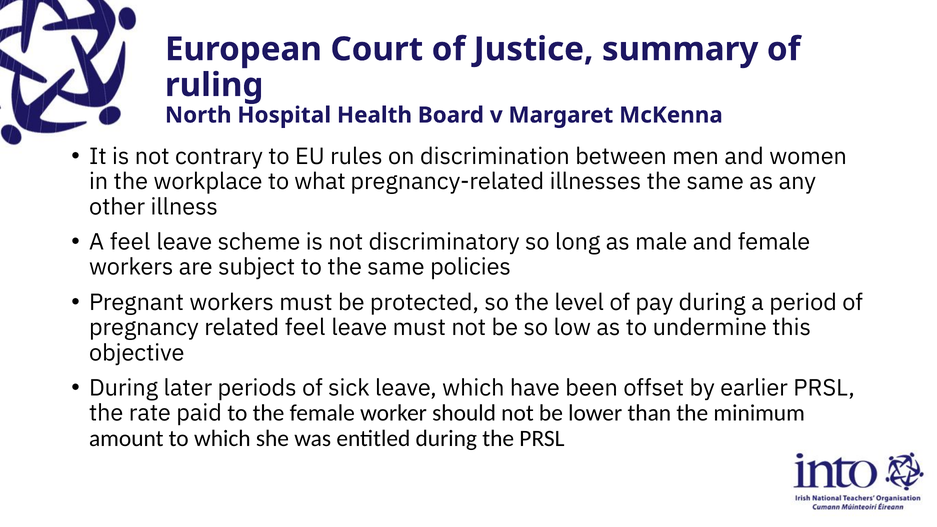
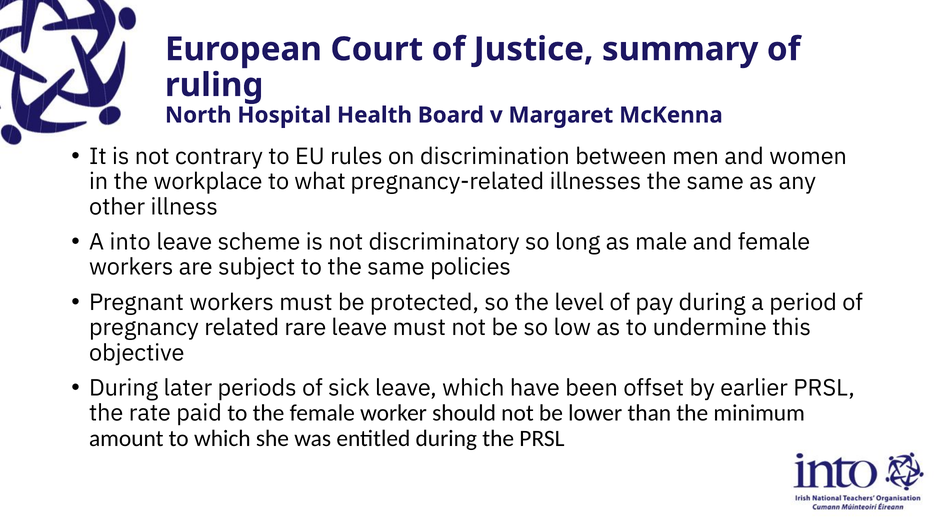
A feel: feel -> into
related feel: feel -> rare
